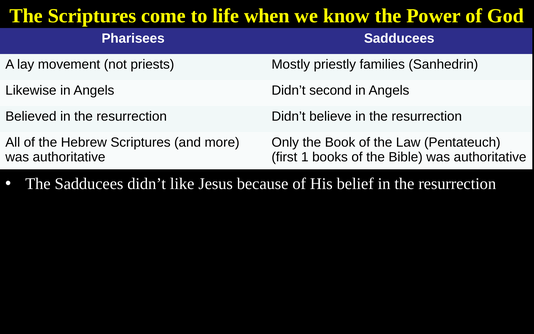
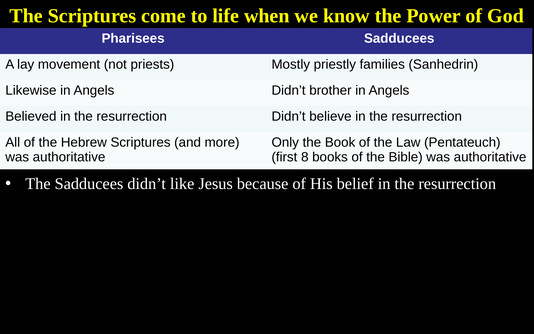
second: second -> brother
1: 1 -> 8
